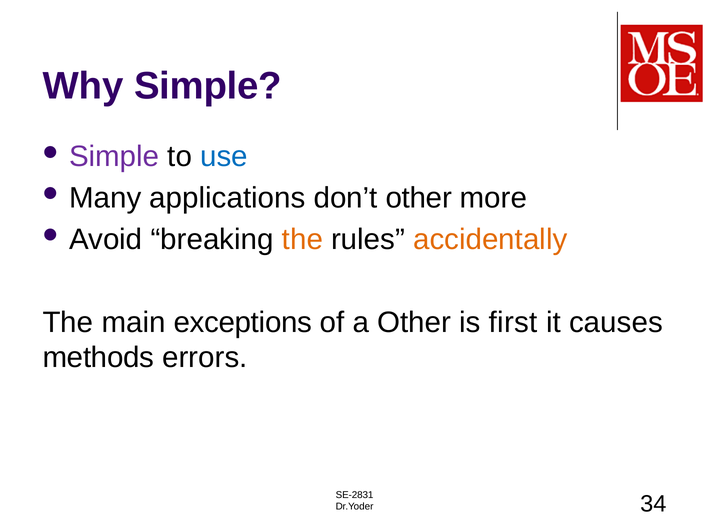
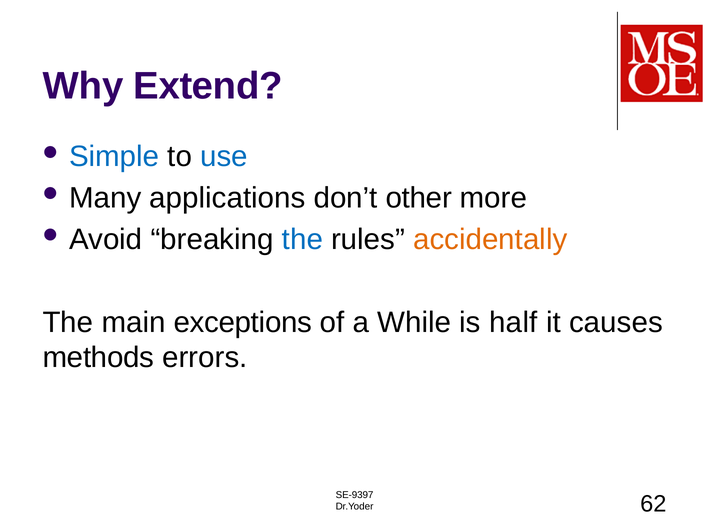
Why Simple: Simple -> Extend
Simple at (114, 157) colour: purple -> blue
the at (302, 239) colour: orange -> blue
a Other: Other -> While
first: first -> half
SE-2831: SE-2831 -> SE-9397
34: 34 -> 62
